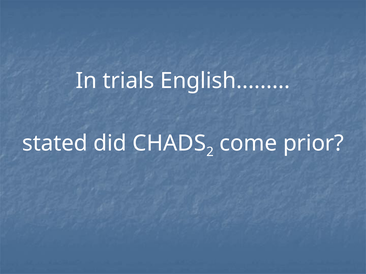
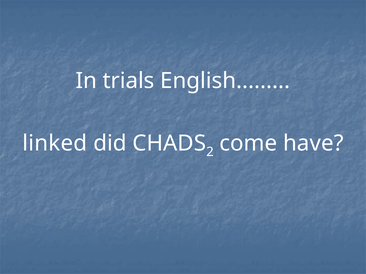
stated: stated -> linked
prior: prior -> have
